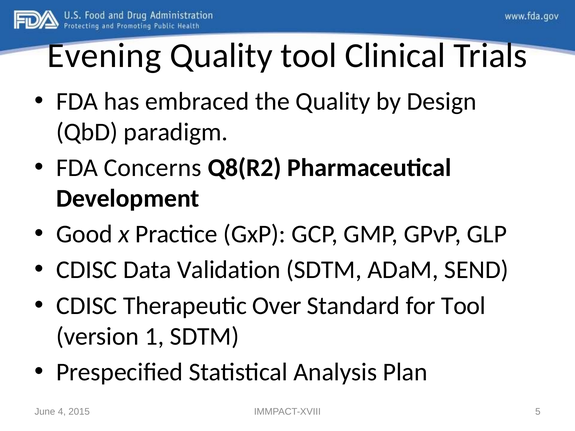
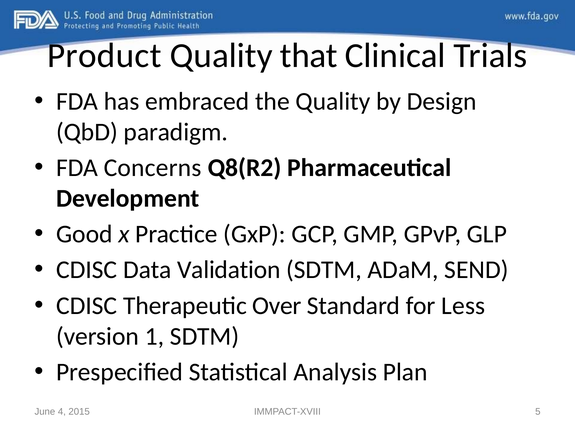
Evening: Evening -> Product
Quality tool: tool -> that
for Tool: Tool -> Less
